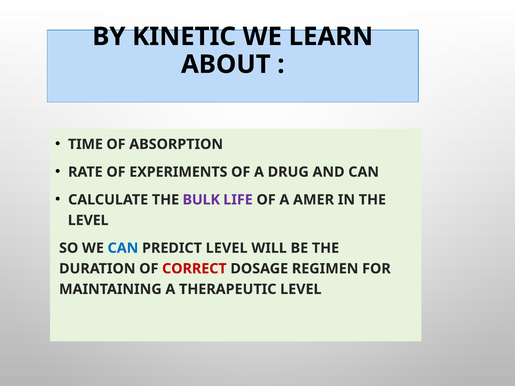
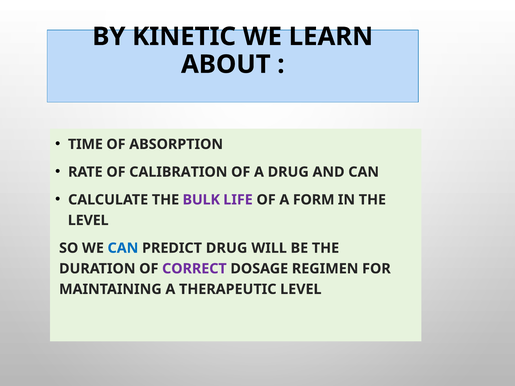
EXPERIMENTS: EXPERIMENTS -> CALIBRATION
AMER: AMER -> FORM
PREDICT LEVEL: LEVEL -> DRUG
CORRECT colour: red -> purple
